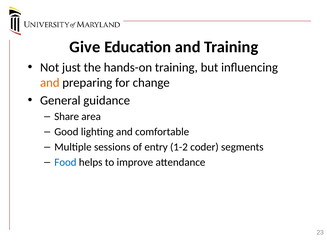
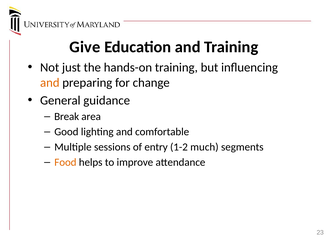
Share: Share -> Break
coder: coder -> much
Food colour: blue -> orange
